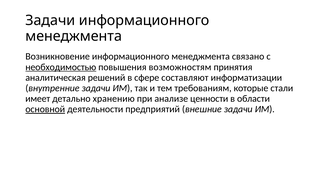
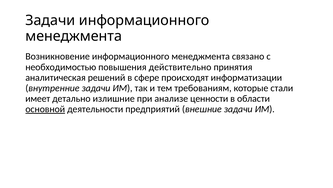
необходимостью underline: present -> none
возможностям: возможностям -> действительно
составляют: составляют -> происходят
хранению: хранению -> излишние
